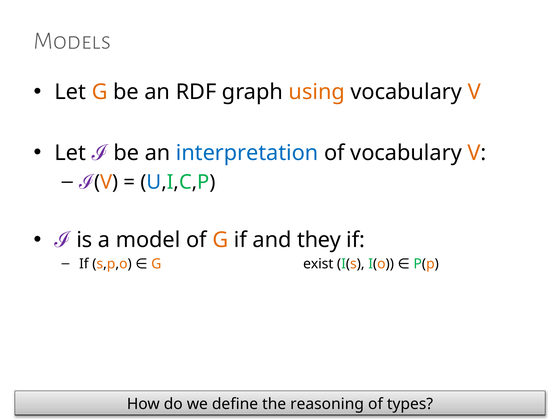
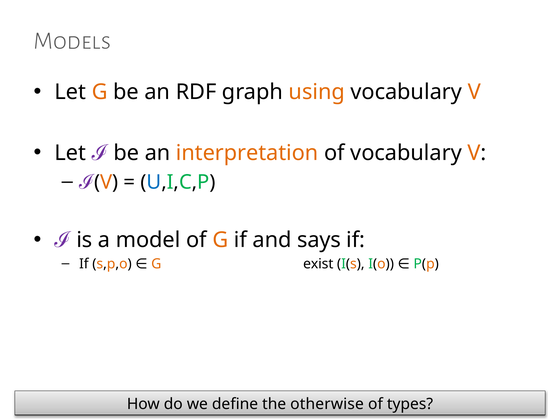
interpretation colour: blue -> orange
they: they -> says
reasoning: reasoning -> otherwise
